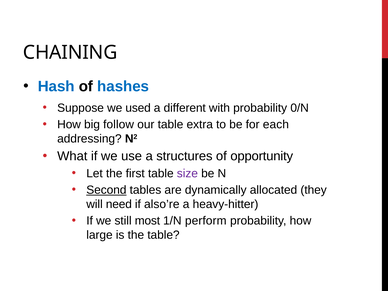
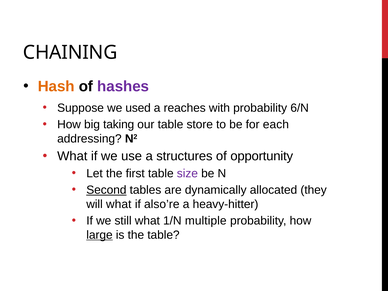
Hash colour: blue -> orange
hashes colour: blue -> purple
different: different -> reaches
0/N: 0/N -> 6/N
follow: follow -> taking
extra: extra -> store
will need: need -> what
still most: most -> what
perform: perform -> multiple
large underline: none -> present
